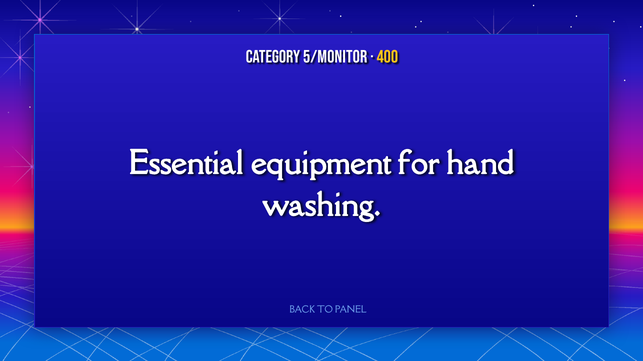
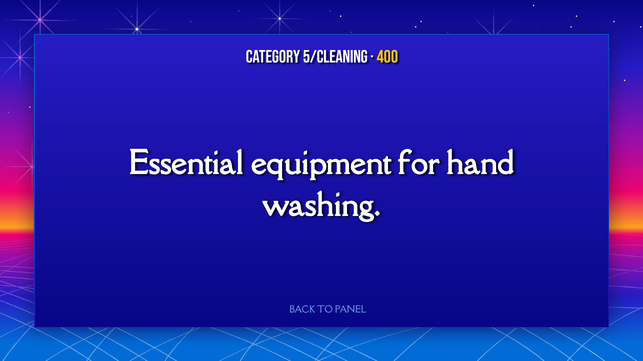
5/monitor: 5/monitor -> 5/cleaning
